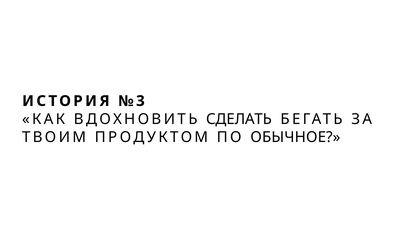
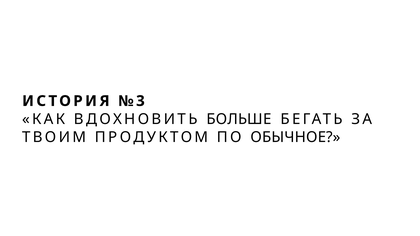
СДЕЛАТЬ: СДЕЛАТЬ -> БОЛЬШЕ
